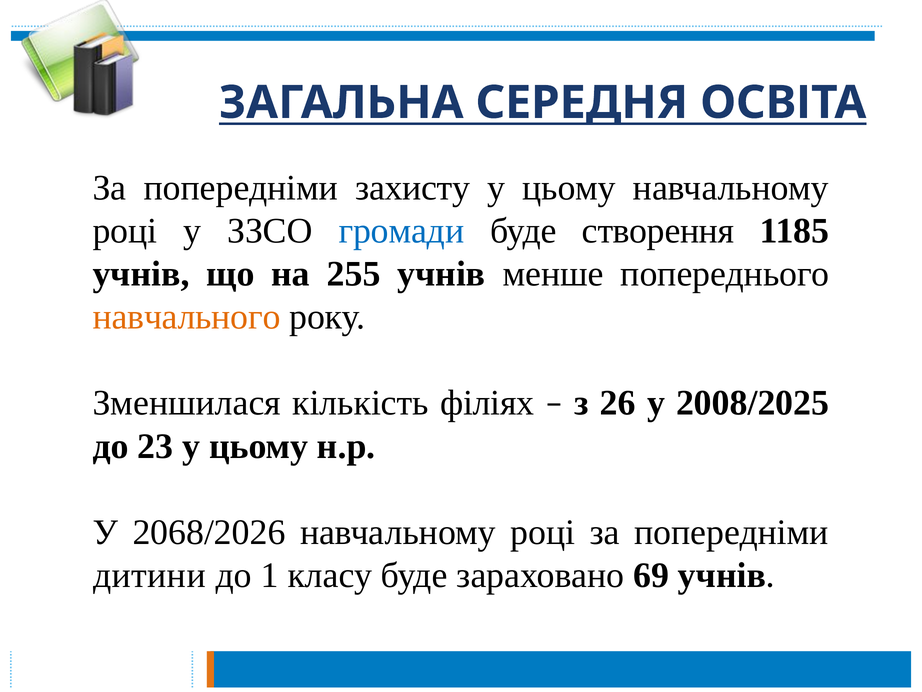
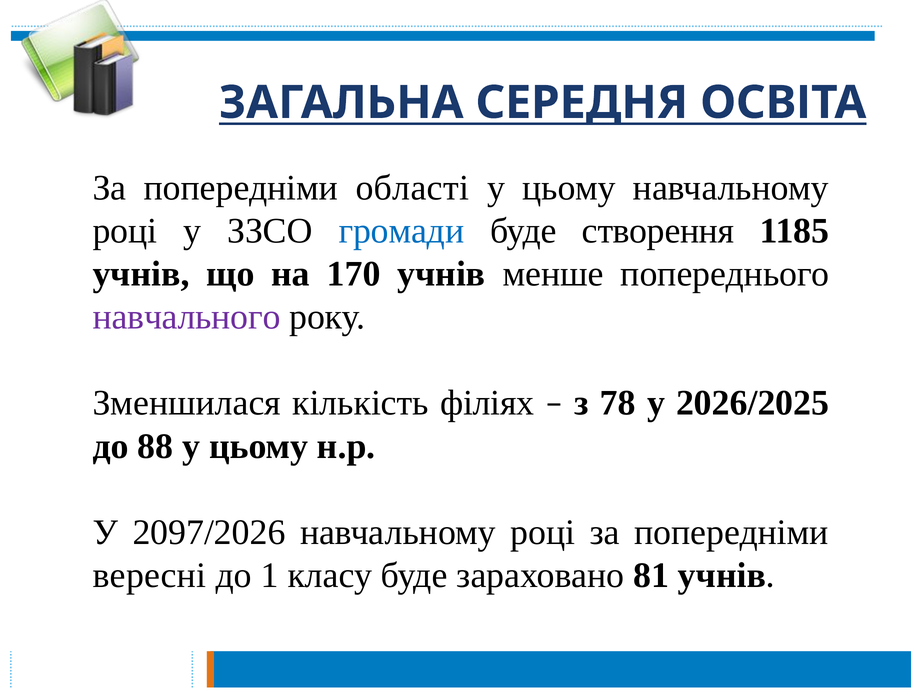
захисту: захисту -> області
255: 255 -> 170
навчального colour: orange -> purple
26: 26 -> 78
2008/2025: 2008/2025 -> 2026/2025
23: 23 -> 88
2068/2026: 2068/2026 -> 2097/2026
дитини: дитини -> вересні
69: 69 -> 81
